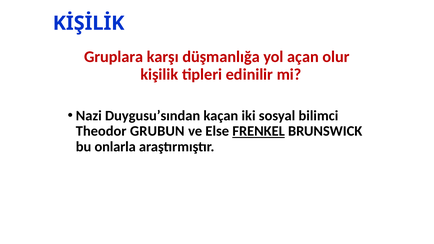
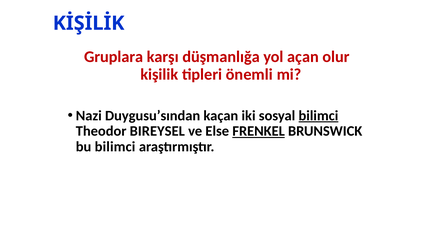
edinilir: edinilir -> önemli
bilimci at (318, 116) underline: none -> present
GRUBUN: GRUBUN -> BIREYSEL
bu onlarla: onlarla -> bilimci
